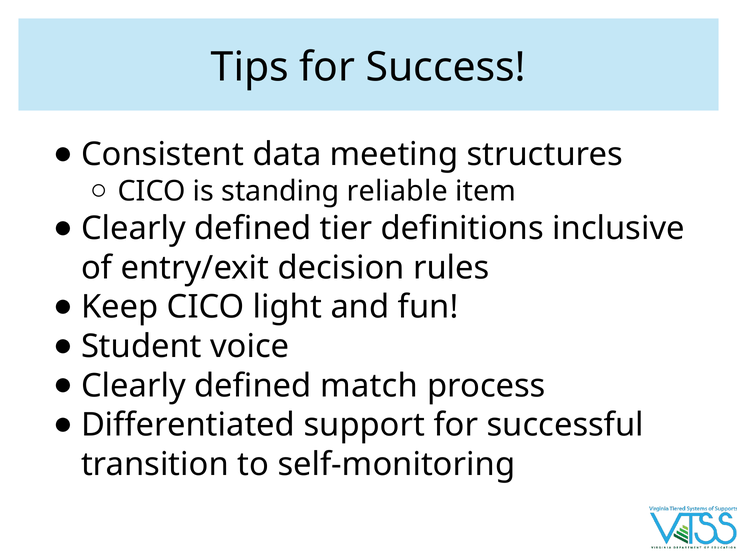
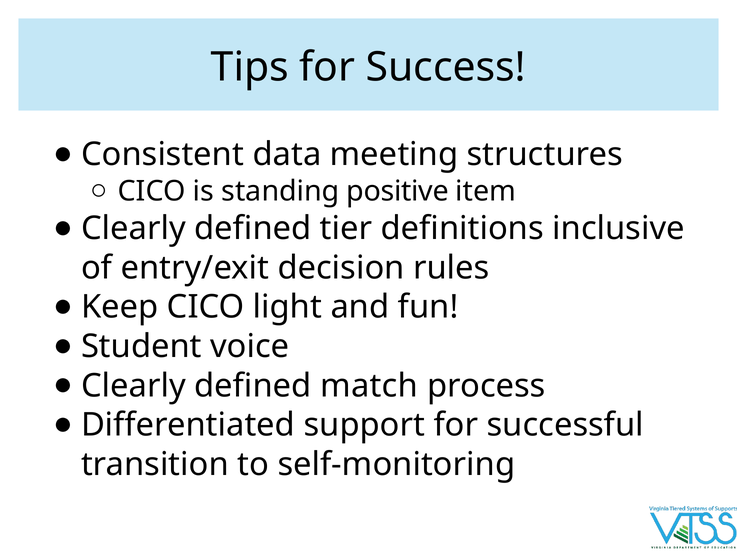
reliable: reliable -> positive
